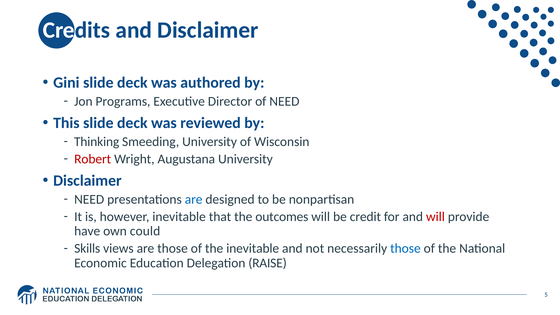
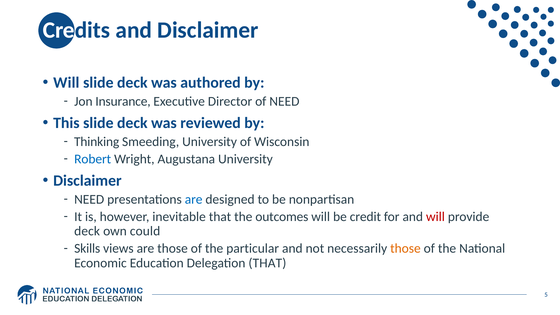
Gini at (66, 83): Gini -> Will
Programs: Programs -> Insurance
Robert colour: red -> blue
have at (87, 231): have -> deck
the inevitable: inevitable -> particular
those at (405, 249) colour: blue -> orange
Delegation RAISE: RAISE -> THAT
